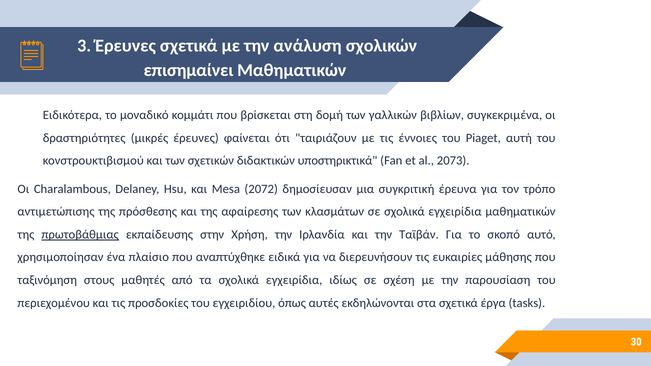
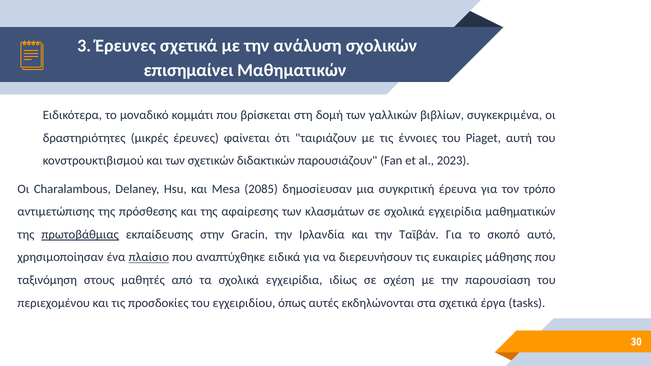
υποστηρικτικά: υποστηρικτικά -> παρουσιάζουν
2073: 2073 -> 2023
2072: 2072 -> 2085
Χρήση: Χρήση -> Gracin
πλαίσιο underline: none -> present
